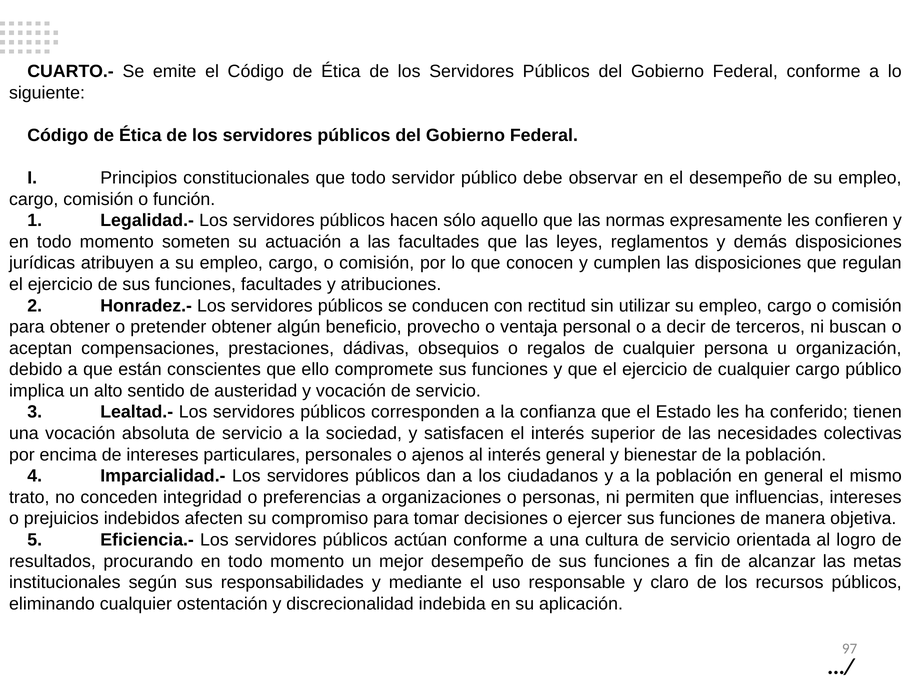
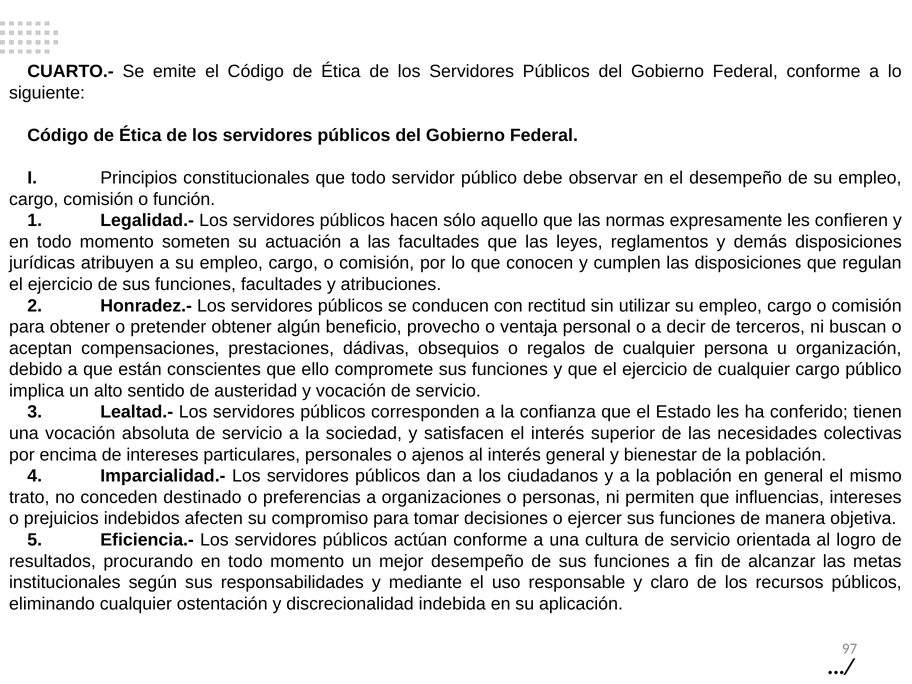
integridad: integridad -> destinado
